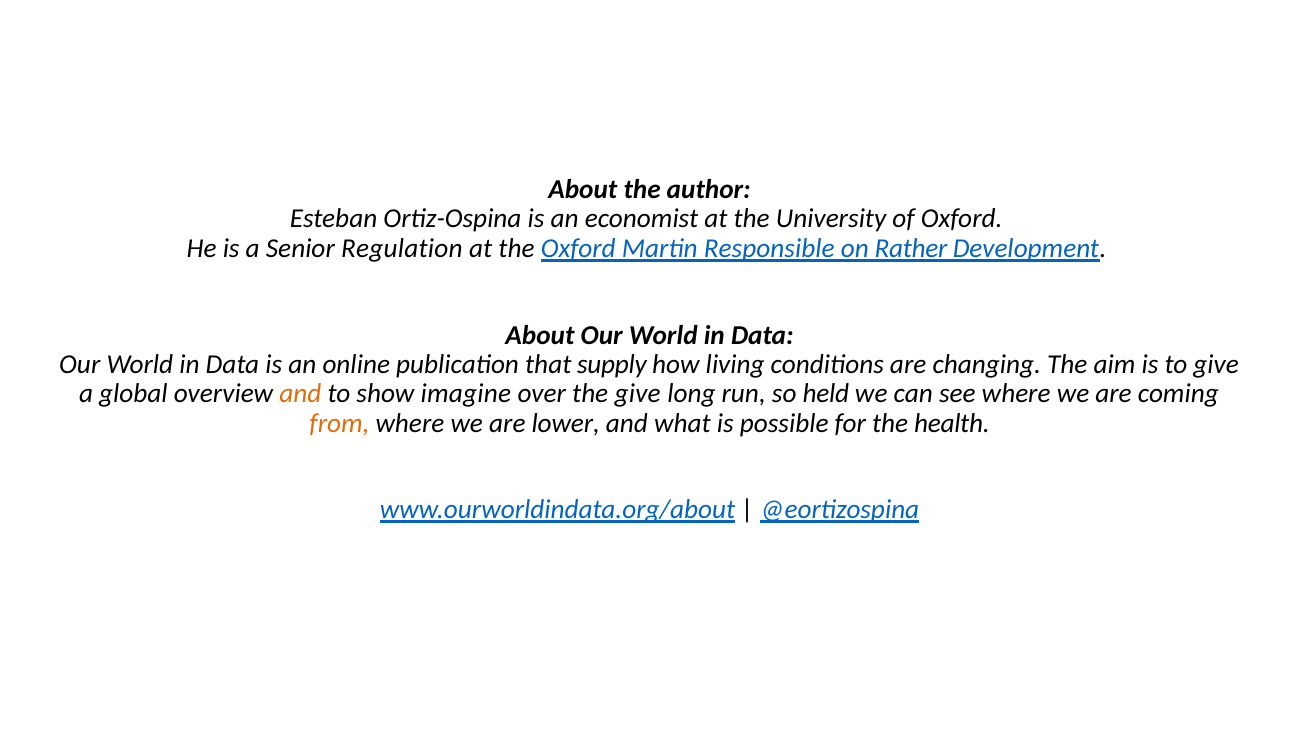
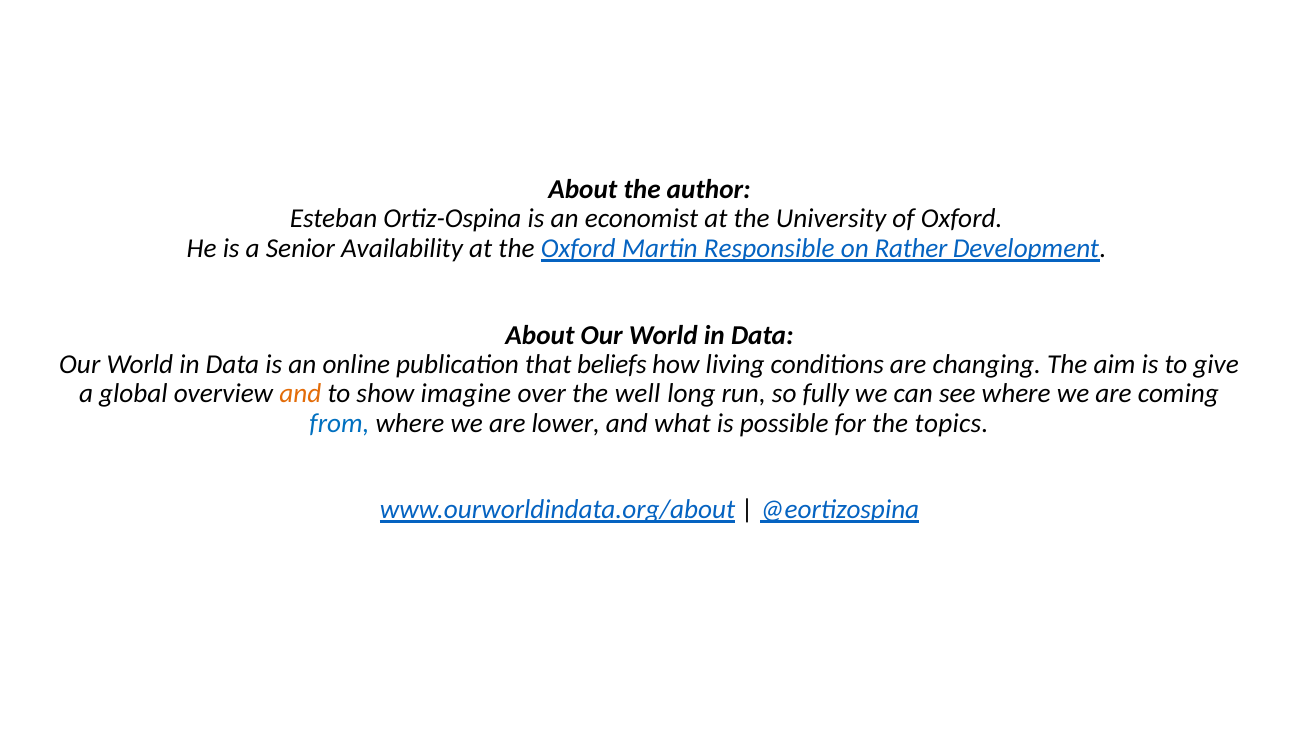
Regulation: Regulation -> Availability
supply: supply -> beliefs
the give: give -> well
held: held -> fully
from colour: orange -> blue
health: health -> topics
